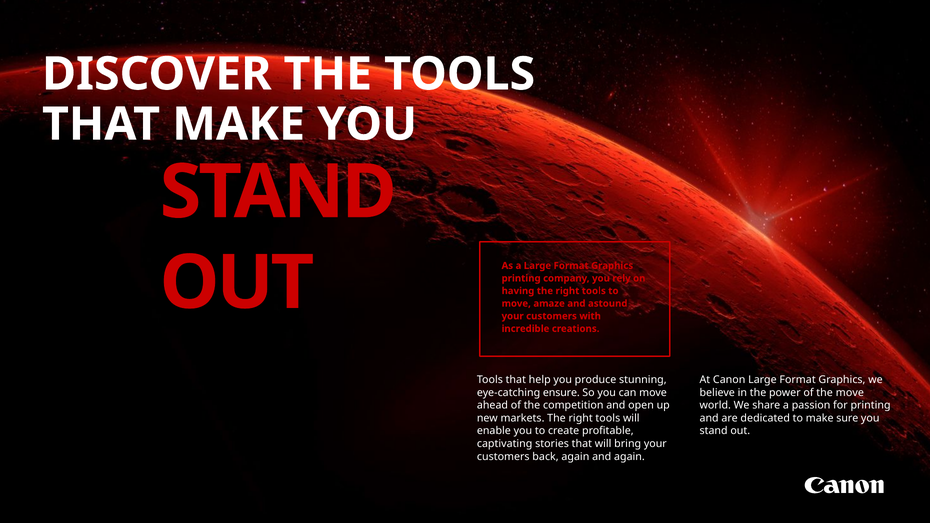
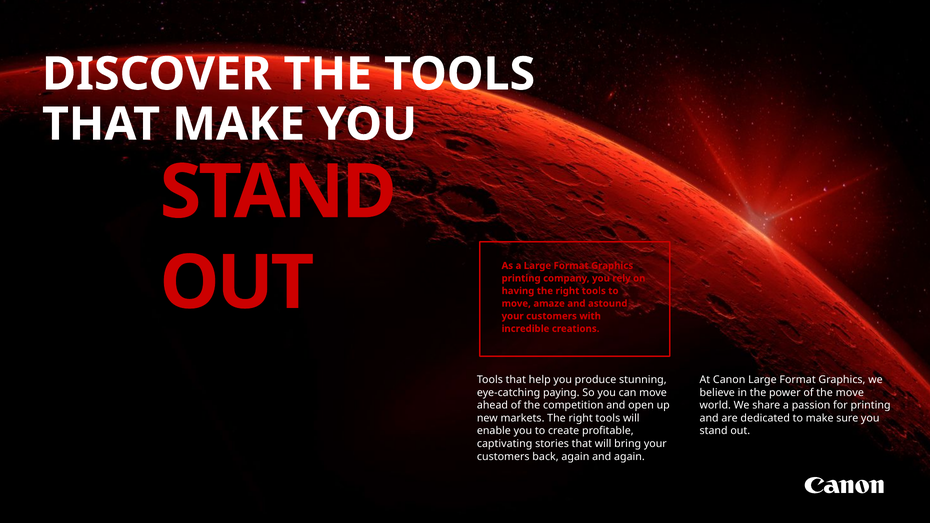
ensure: ensure -> paying
